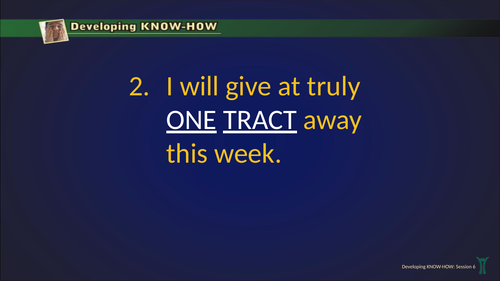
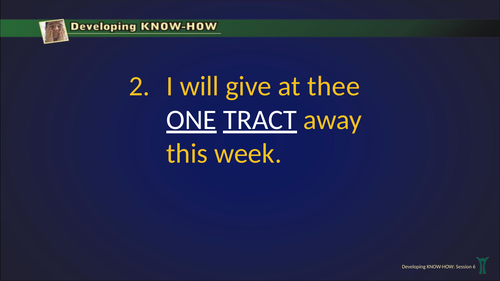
truly: truly -> thee
